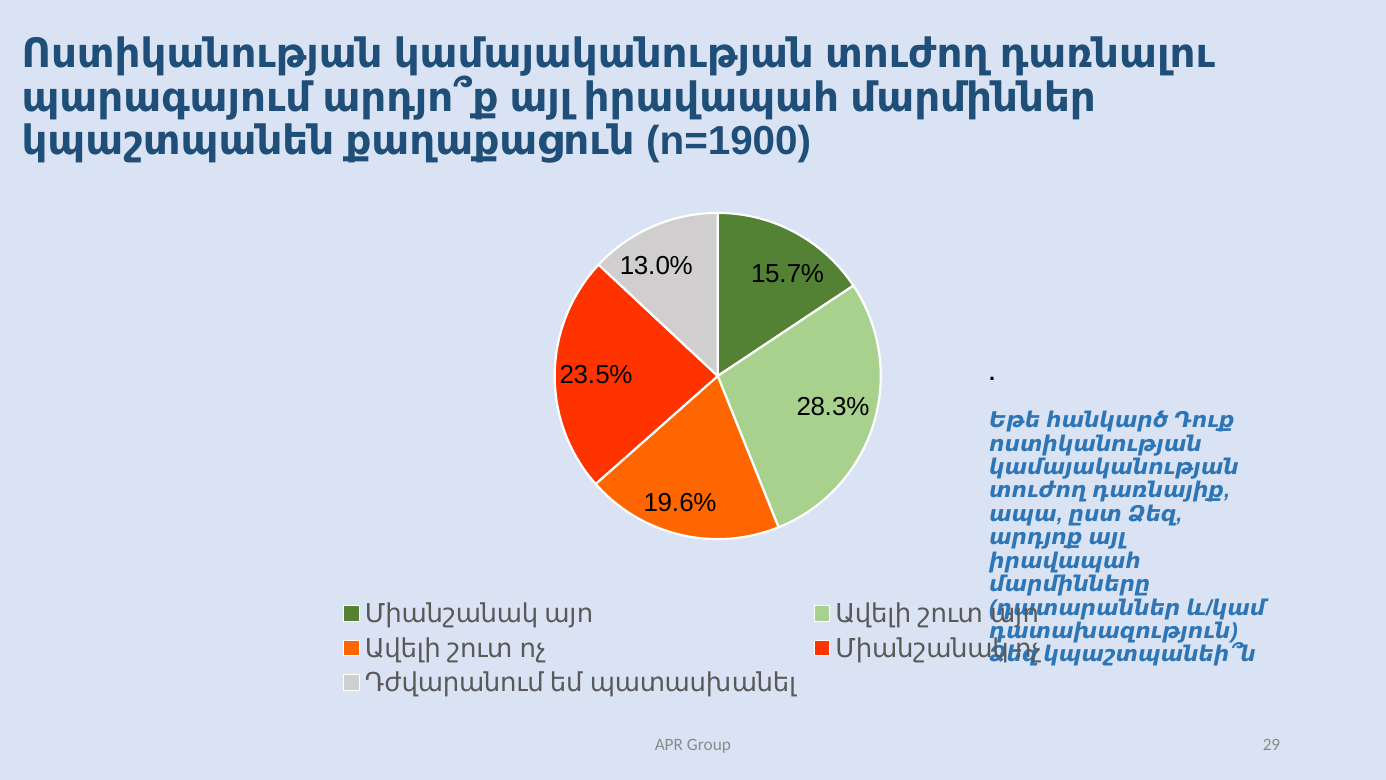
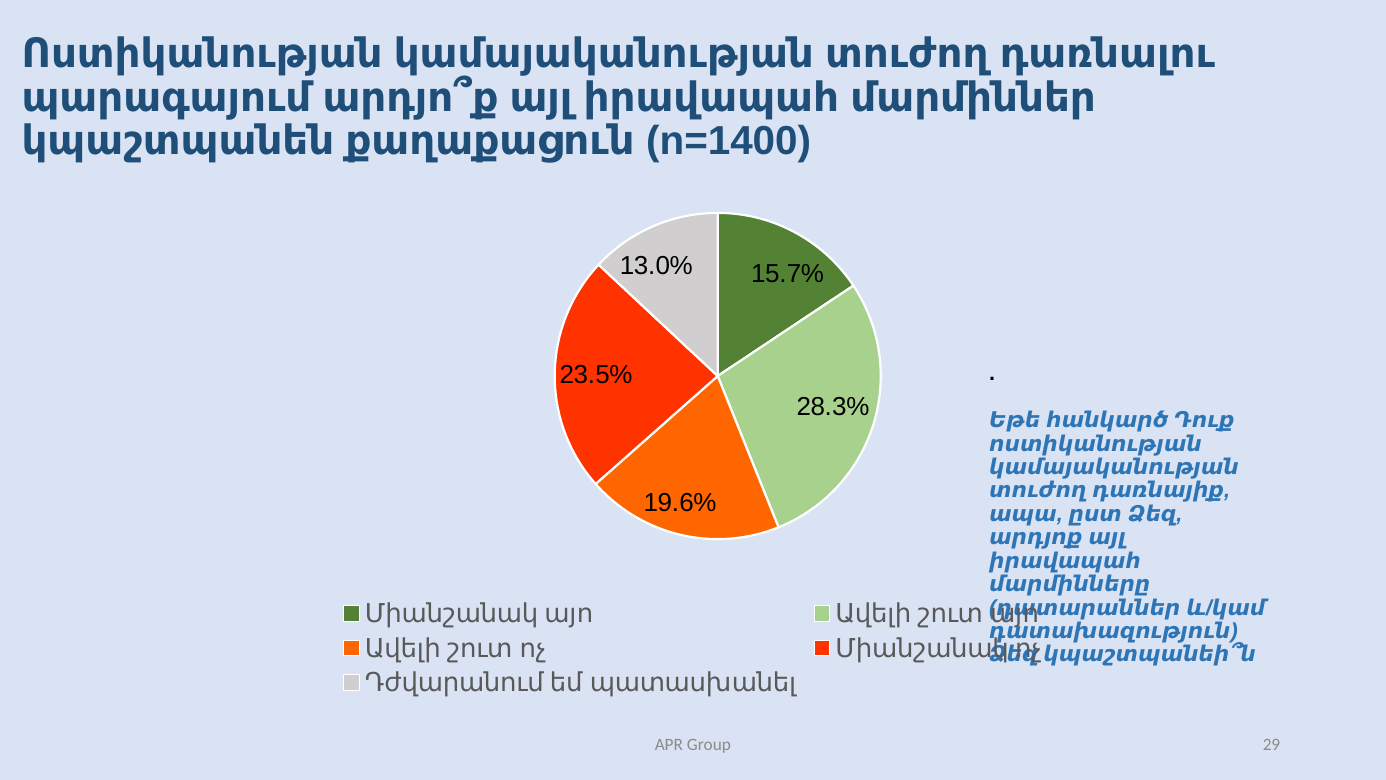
n=1900: n=1900 -> n=1400
